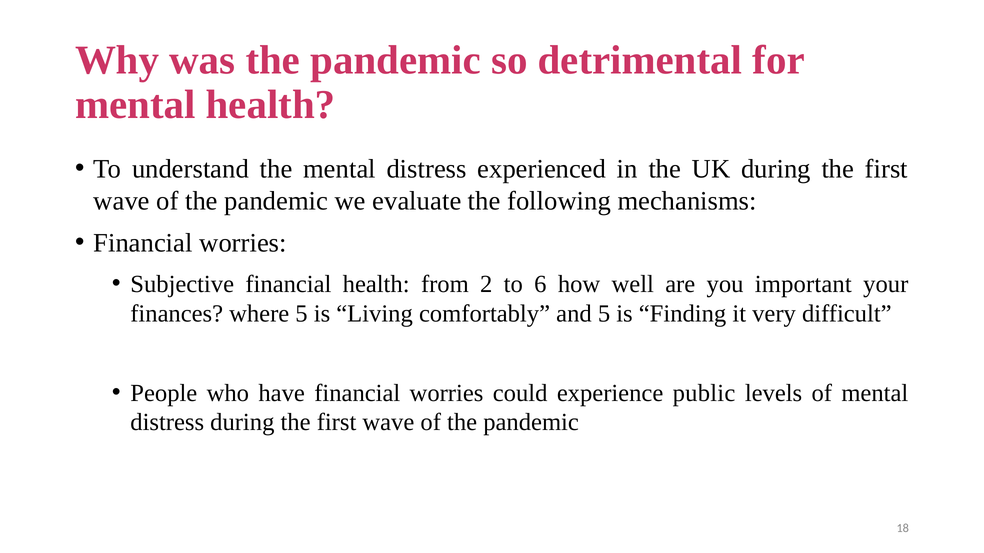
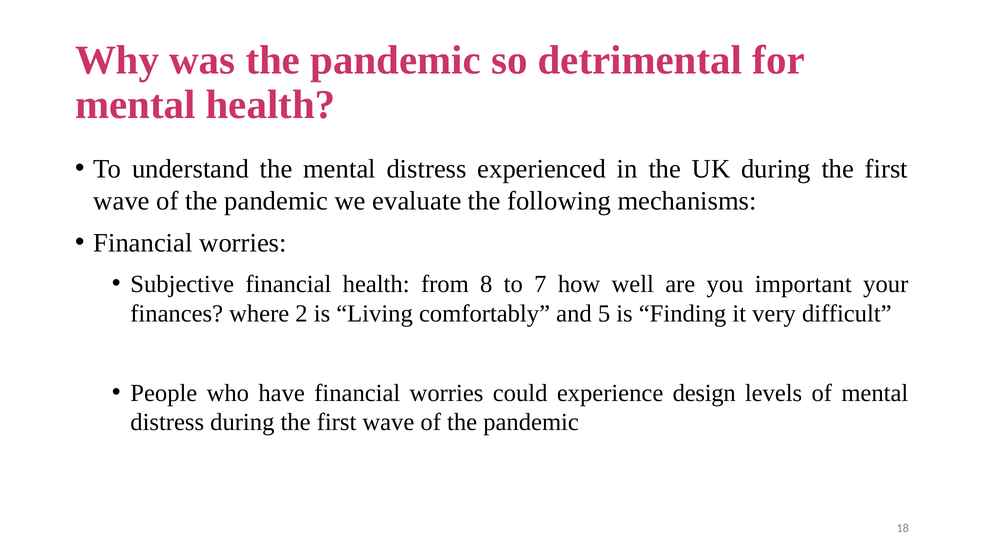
2: 2 -> 8
6: 6 -> 7
where 5: 5 -> 2
public: public -> design
